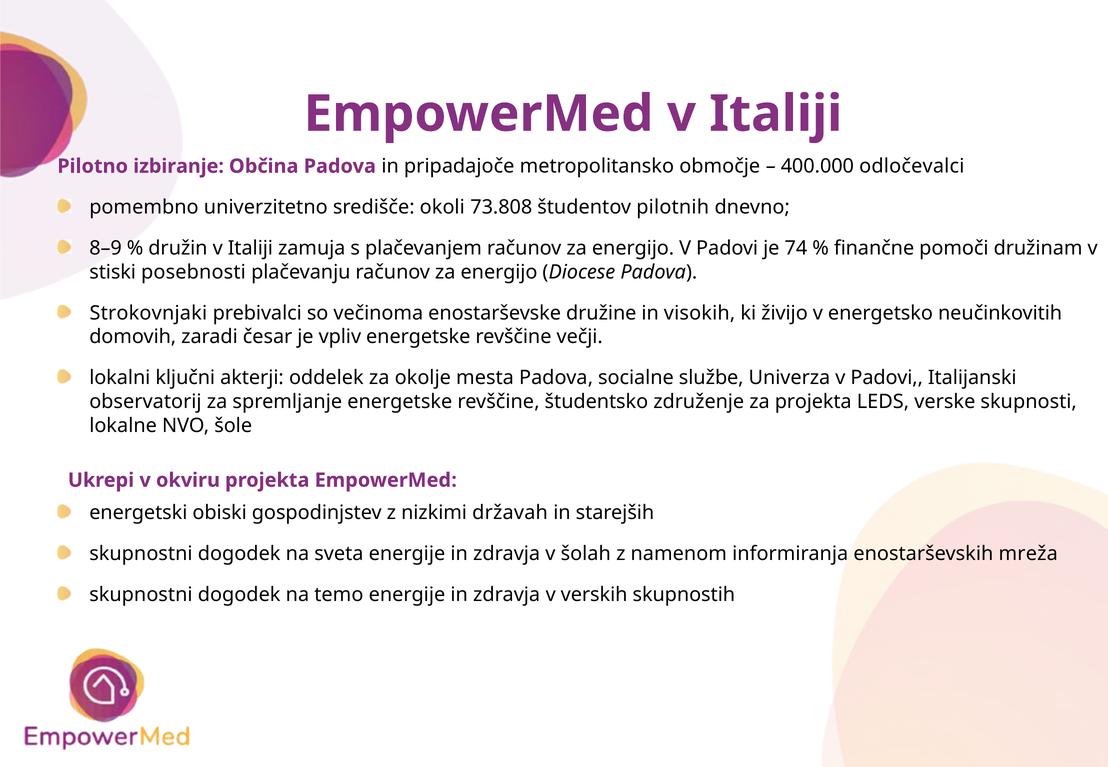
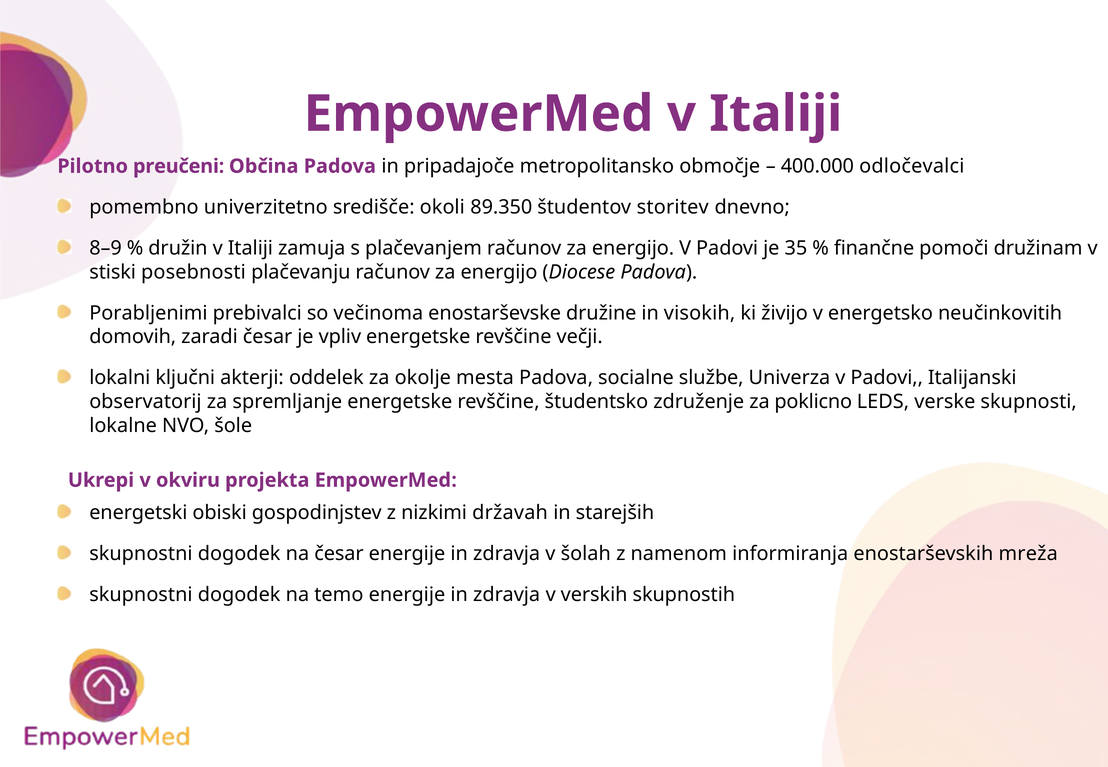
izbiranje: izbiranje -> preučeni
73.808: 73.808 -> 89.350
pilotnih: pilotnih -> storitev
74: 74 -> 35
Strokovnjaki: Strokovnjaki -> Porabljenimi
za projekta: projekta -> poklicno
na sveta: sveta -> česar
